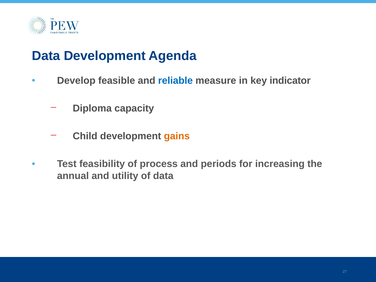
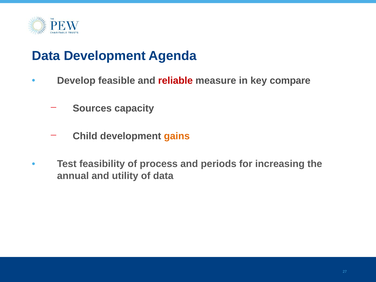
reliable colour: blue -> red
indicator: indicator -> compare
Diploma: Diploma -> Sources
